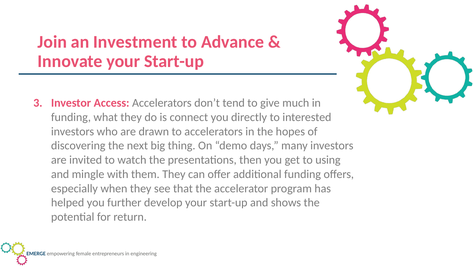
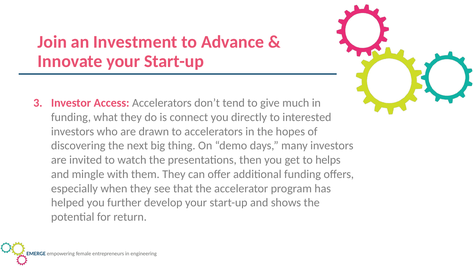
using: using -> helps
